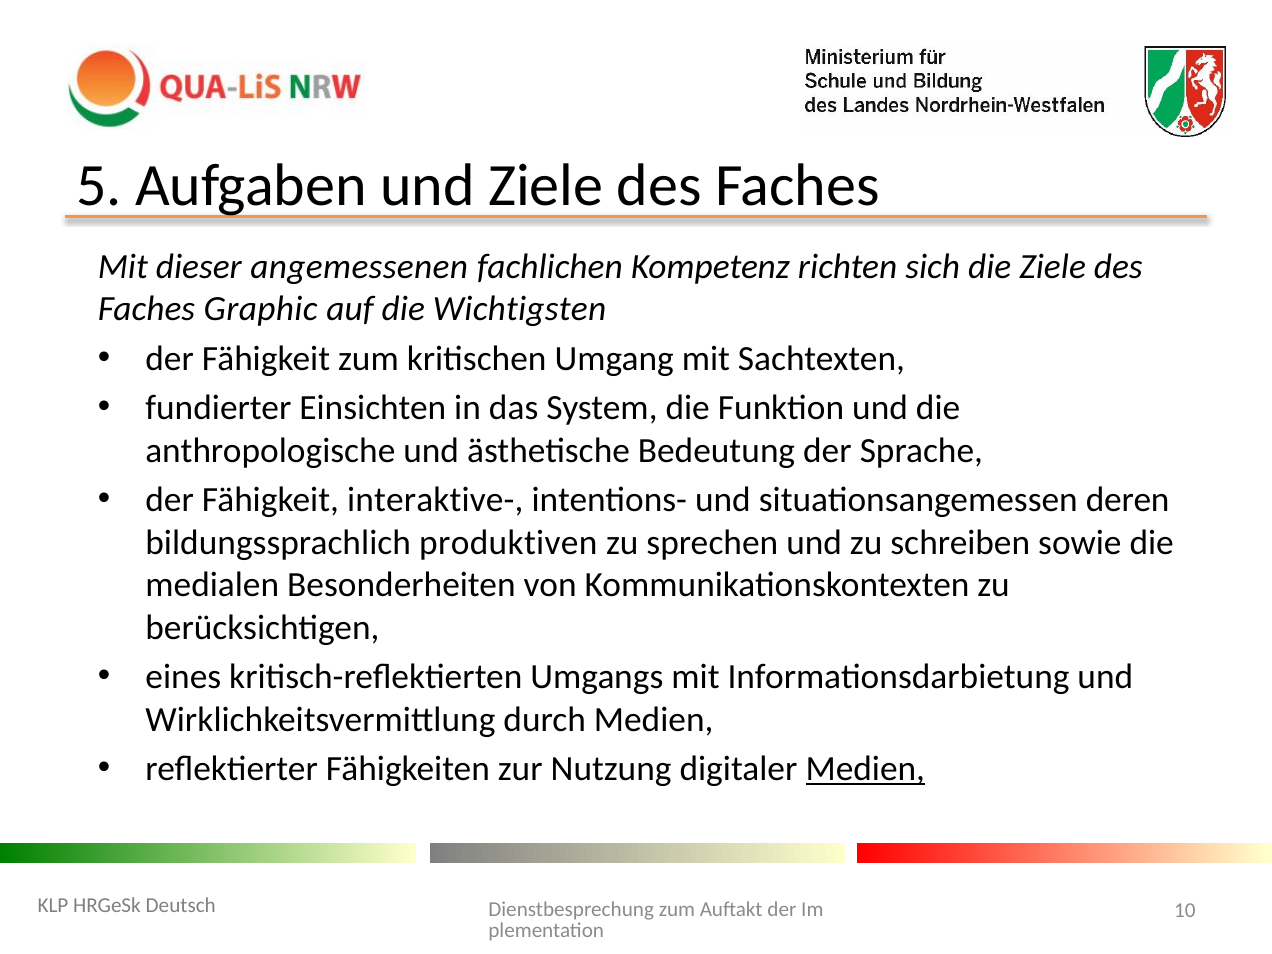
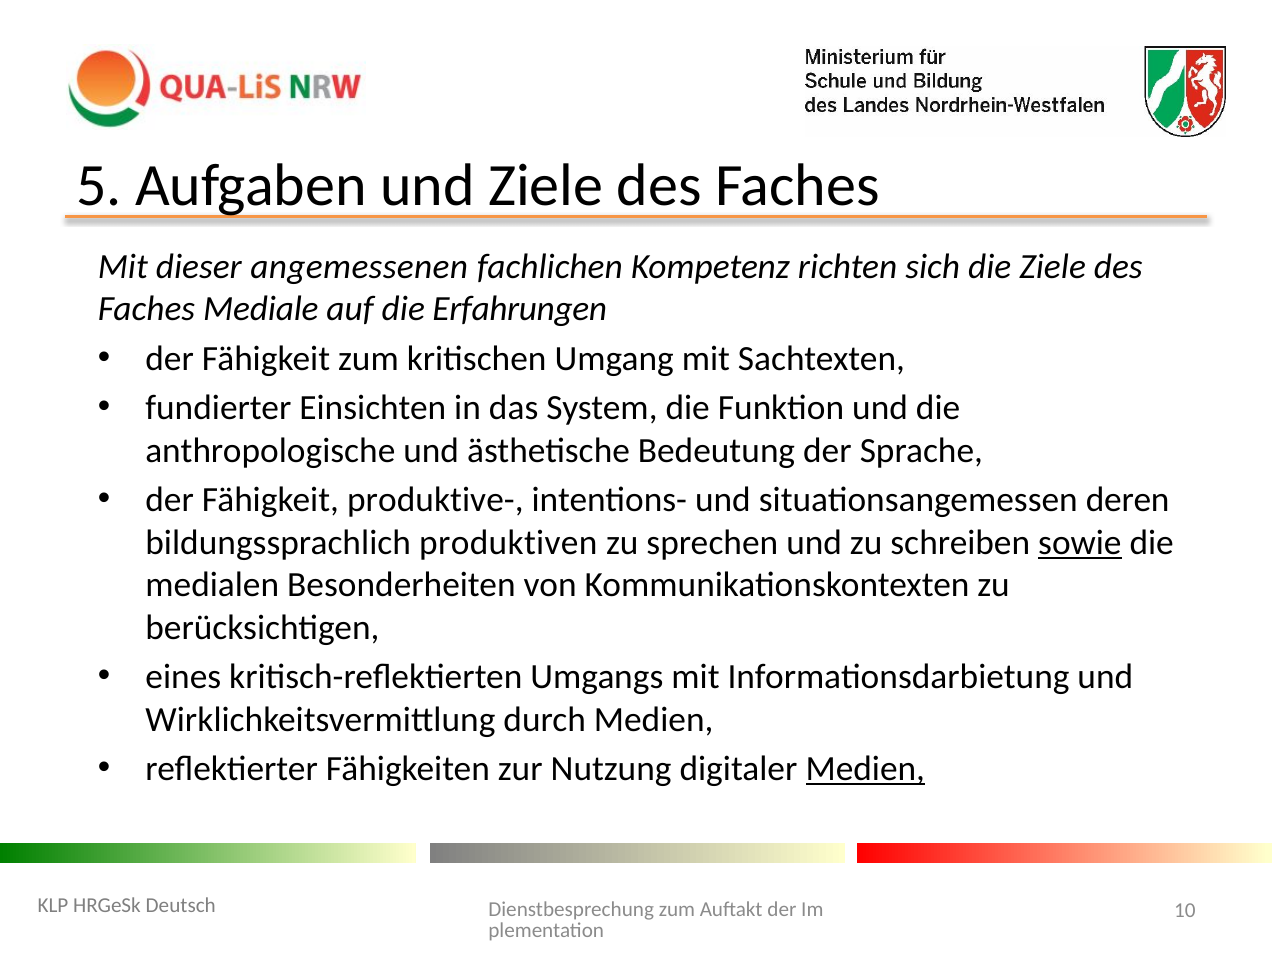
Graphic: Graphic -> Mediale
Wichtigsten: Wichtigsten -> Erfahrungen
interaktive-: interaktive- -> produktive-
sowie underline: none -> present
